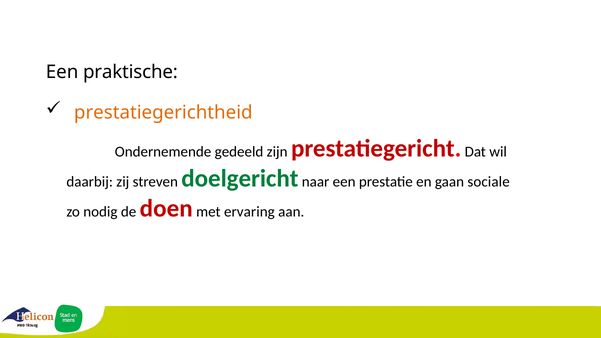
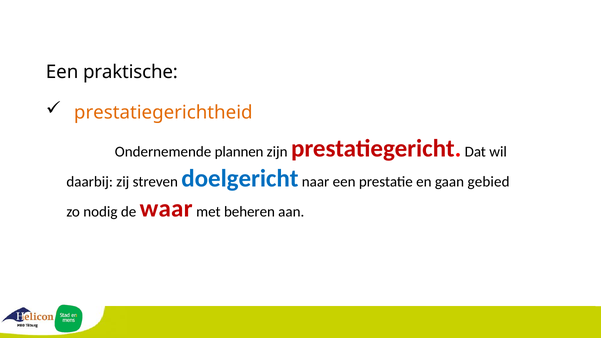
gedeeld: gedeeld -> plannen
doelgericht colour: green -> blue
sociale: sociale -> gebied
doen: doen -> waar
ervaring: ervaring -> beheren
